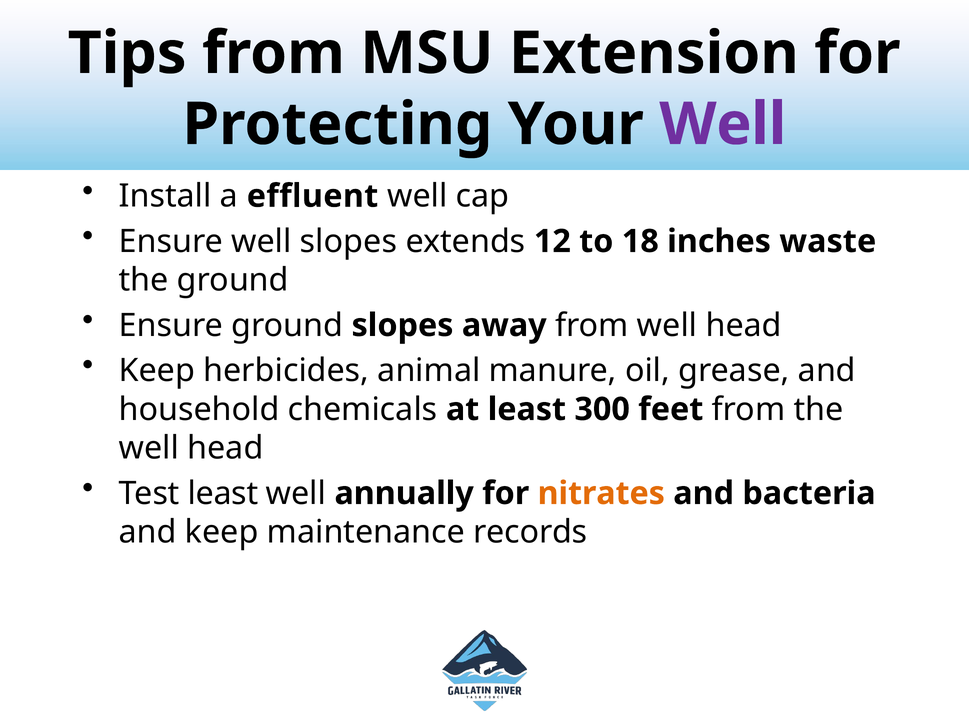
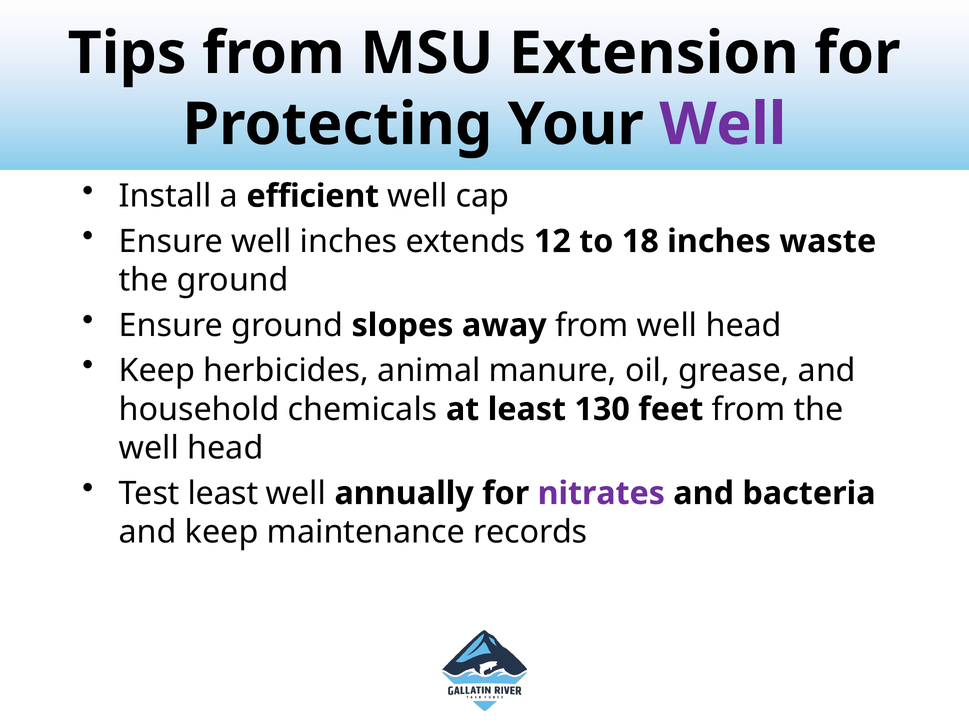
effluent: effluent -> efficient
well slopes: slopes -> inches
300: 300 -> 130
nitrates colour: orange -> purple
